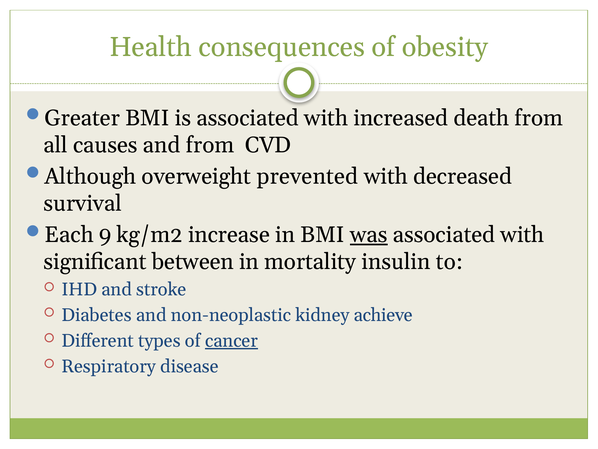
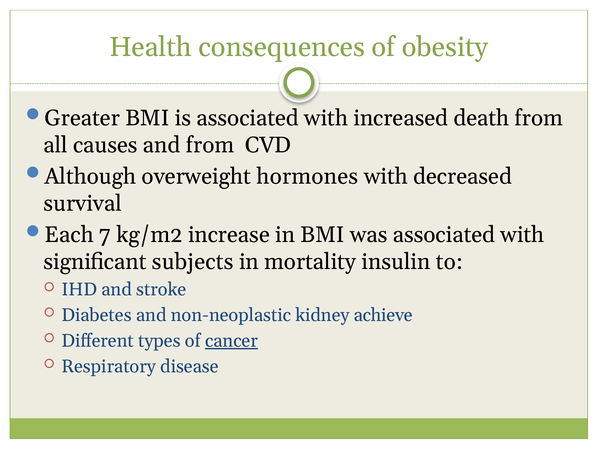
prevented: prevented -> hormones
9: 9 -> 7
was underline: present -> none
between: between -> subjects
